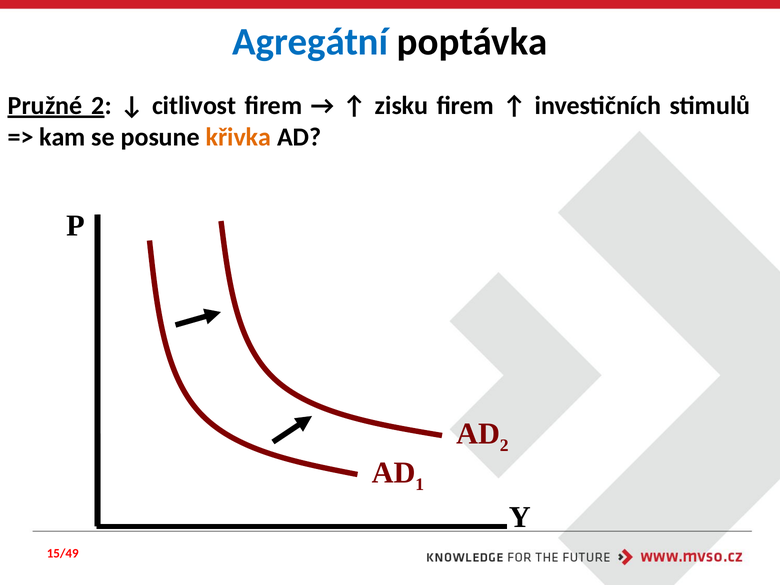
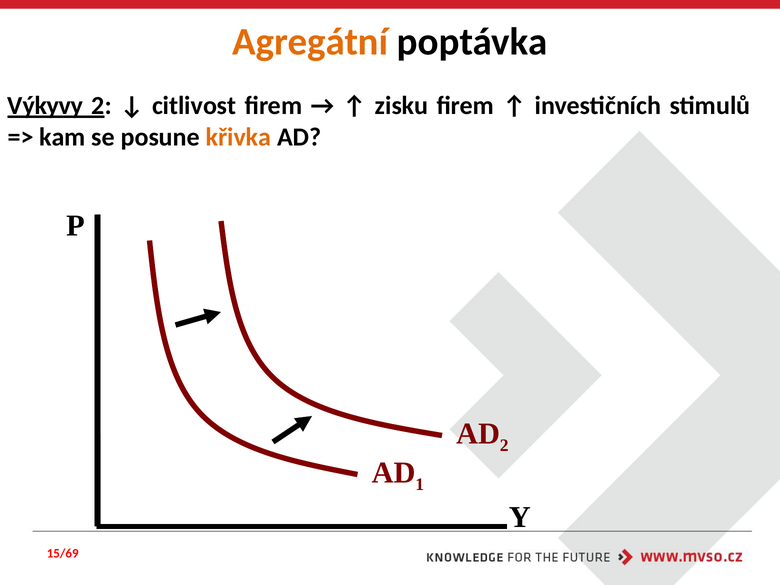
Agregátní colour: blue -> orange
Pružné: Pružné -> Výkyvy
15/49: 15/49 -> 15/69
